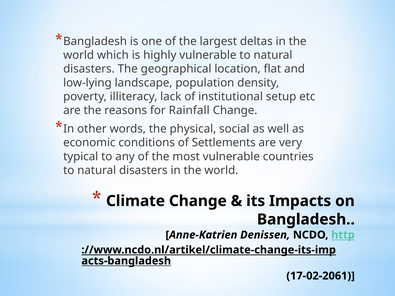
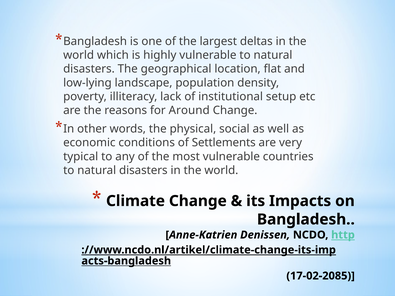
Rainfall: Rainfall -> Around
17-02-2061: 17-02-2061 -> 17-02-2085
